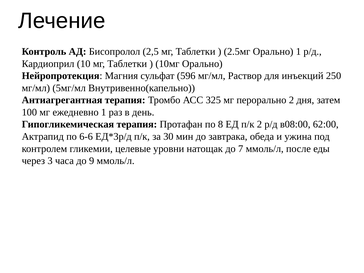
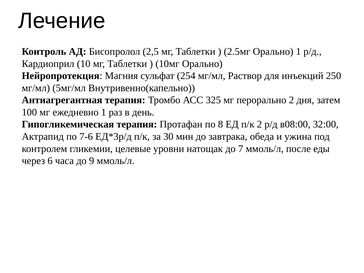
596: 596 -> 254
62:00: 62:00 -> 32:00
6-6: 6-6 -> 7-6
3: 3 -> 6
